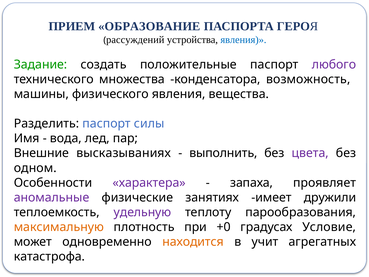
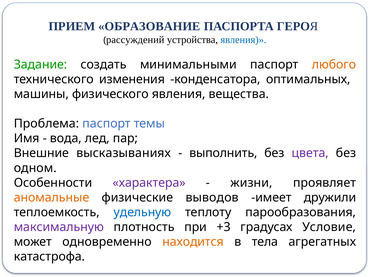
положительные: положительные -> минимальными
любого colour: purple -> orange
множества: множества -> изменения
возможность: возможность -> оптимальных
Разделить: Разделить -> Проблема
силы: силы -> темы
запаха: запаха -> жизни
аномальные colour: purple -> orange
занятиях: занятиях -> выводов
удельную colour: purple -> blue
максимальную colour: orange -> purple
+0: +0 -> +3
учит: учит -> тела
